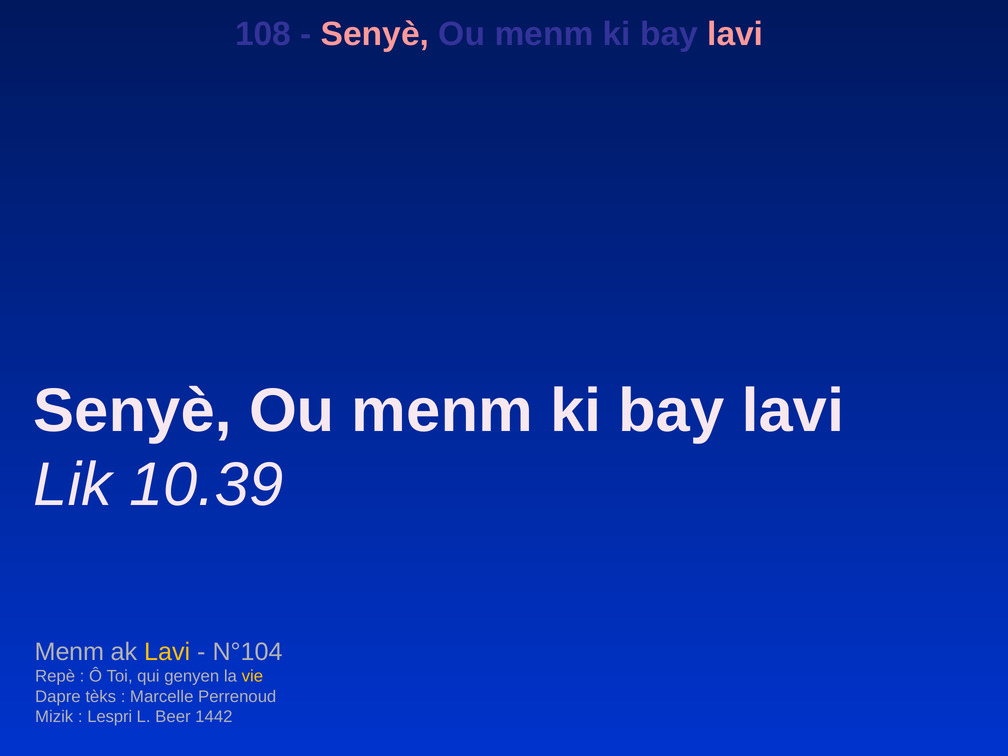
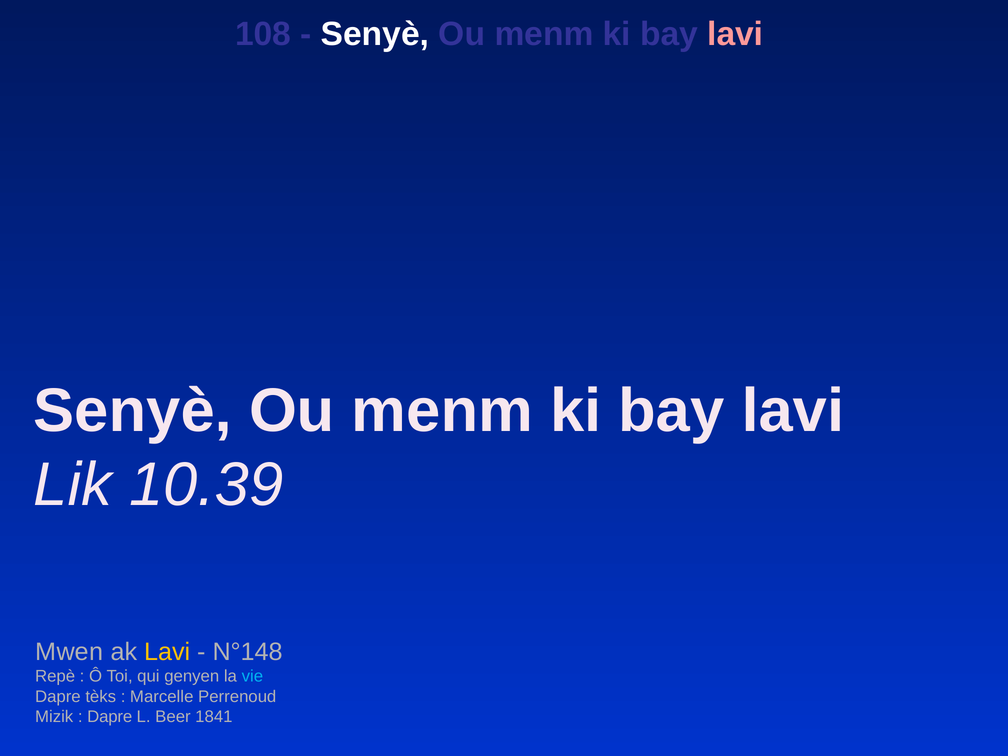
Senyè at (375, 34) colour: pink -> white
Menm at (70, 652): Menm -> Mwen
N°104: N°104 -> N°148
vie colour: yellow -> light blue
Lespri at (110, 717): Lespri -> Dapre
1442: 1442 -> 1841
